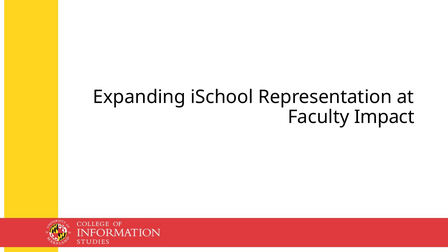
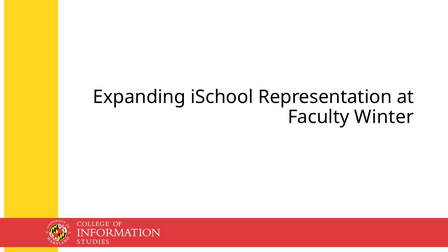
Impact: Impact -> Winter
